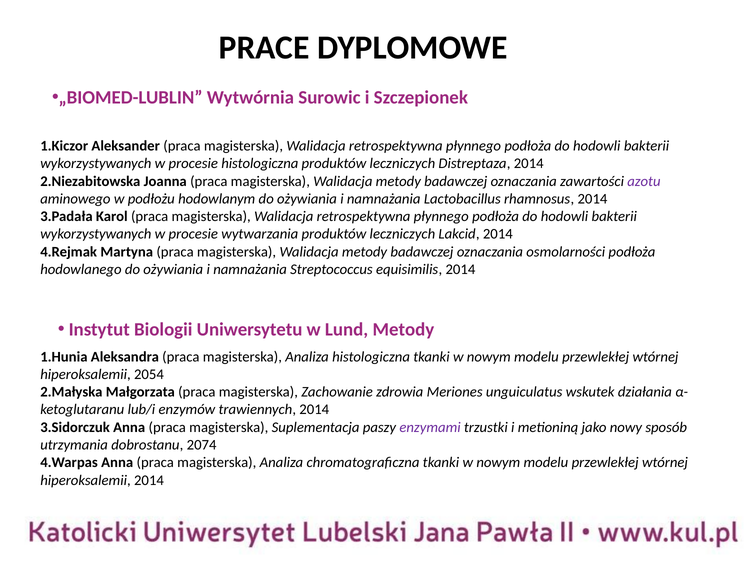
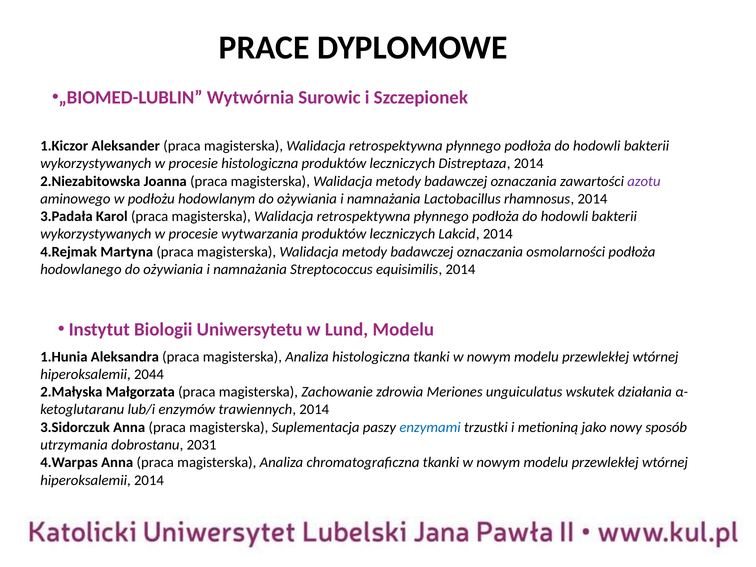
Lund Metody: Metody -> Modelu
2054: 2054 -> 2044
enzymami colour: purple -> blue
2074: 2074 -> 2031
